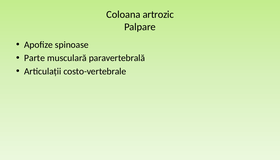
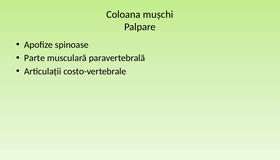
artrozic: artrozic -> mușchi
